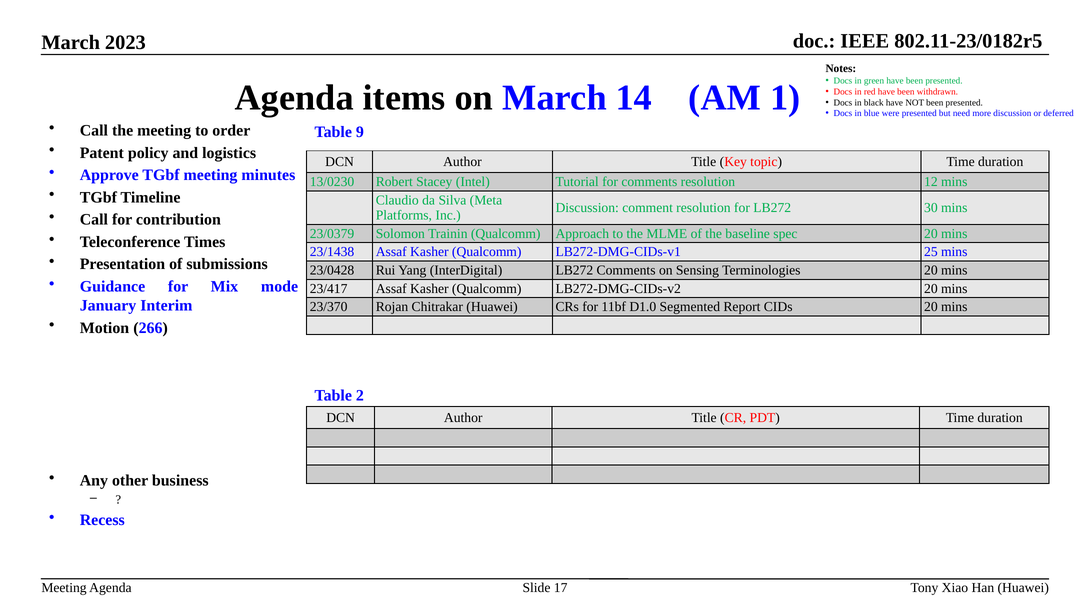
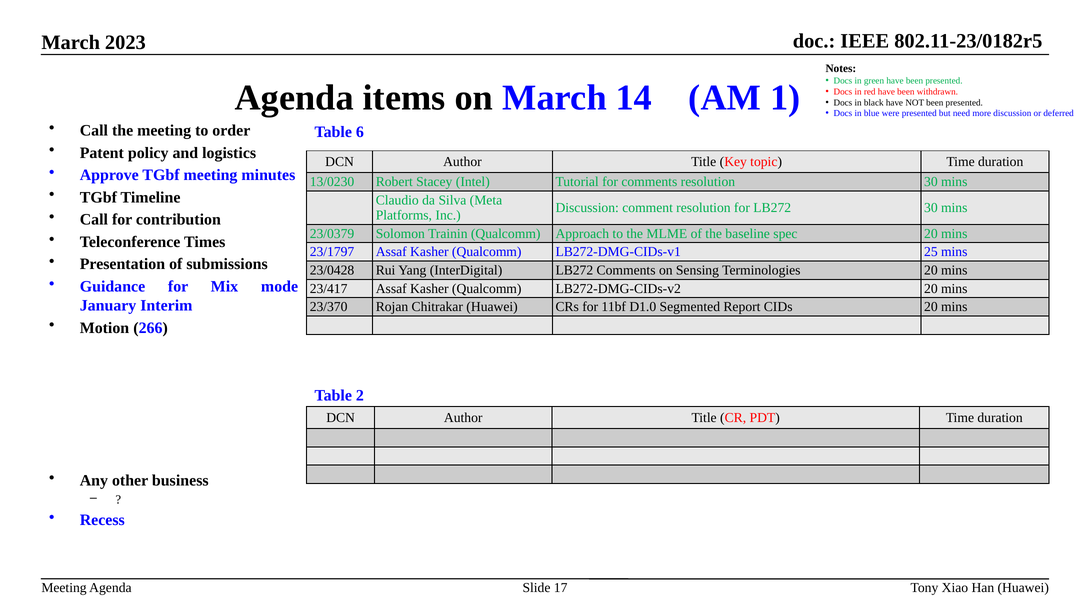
9: 9 -> 6
resolution 12: 12 -> 30
23/1438: 23/1438 -> 23/1797
